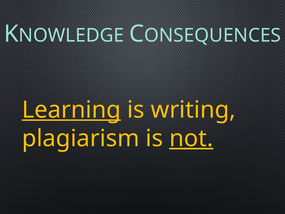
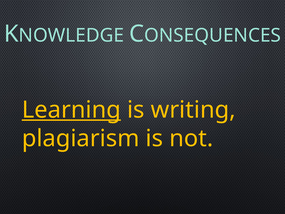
not underline: present -> none
